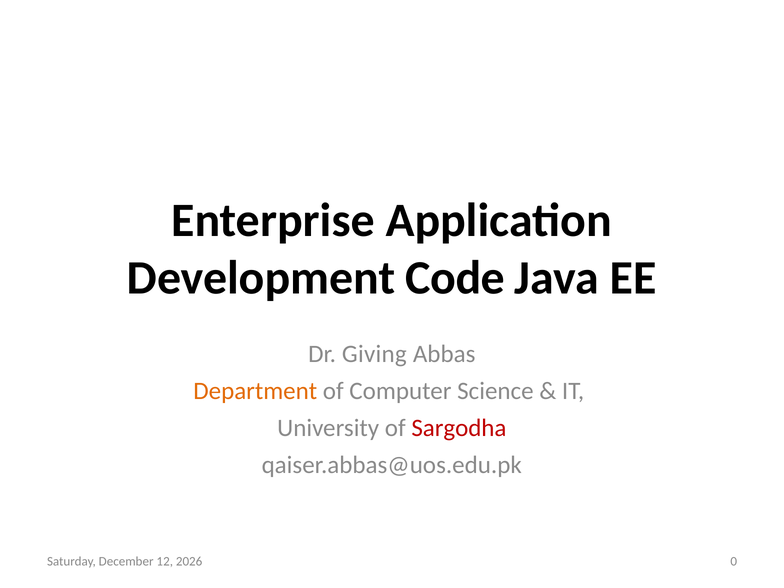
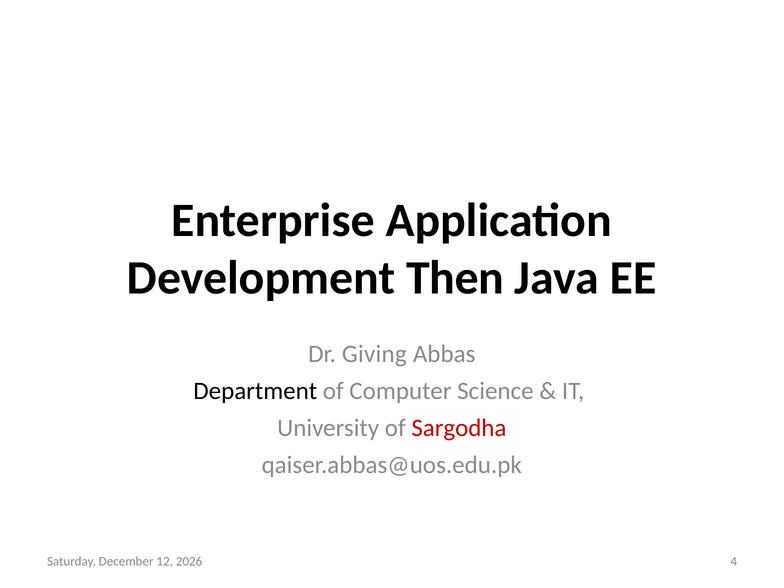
Code: Code -> Then
Department colour: orange -> black
0: 0 -> 4
